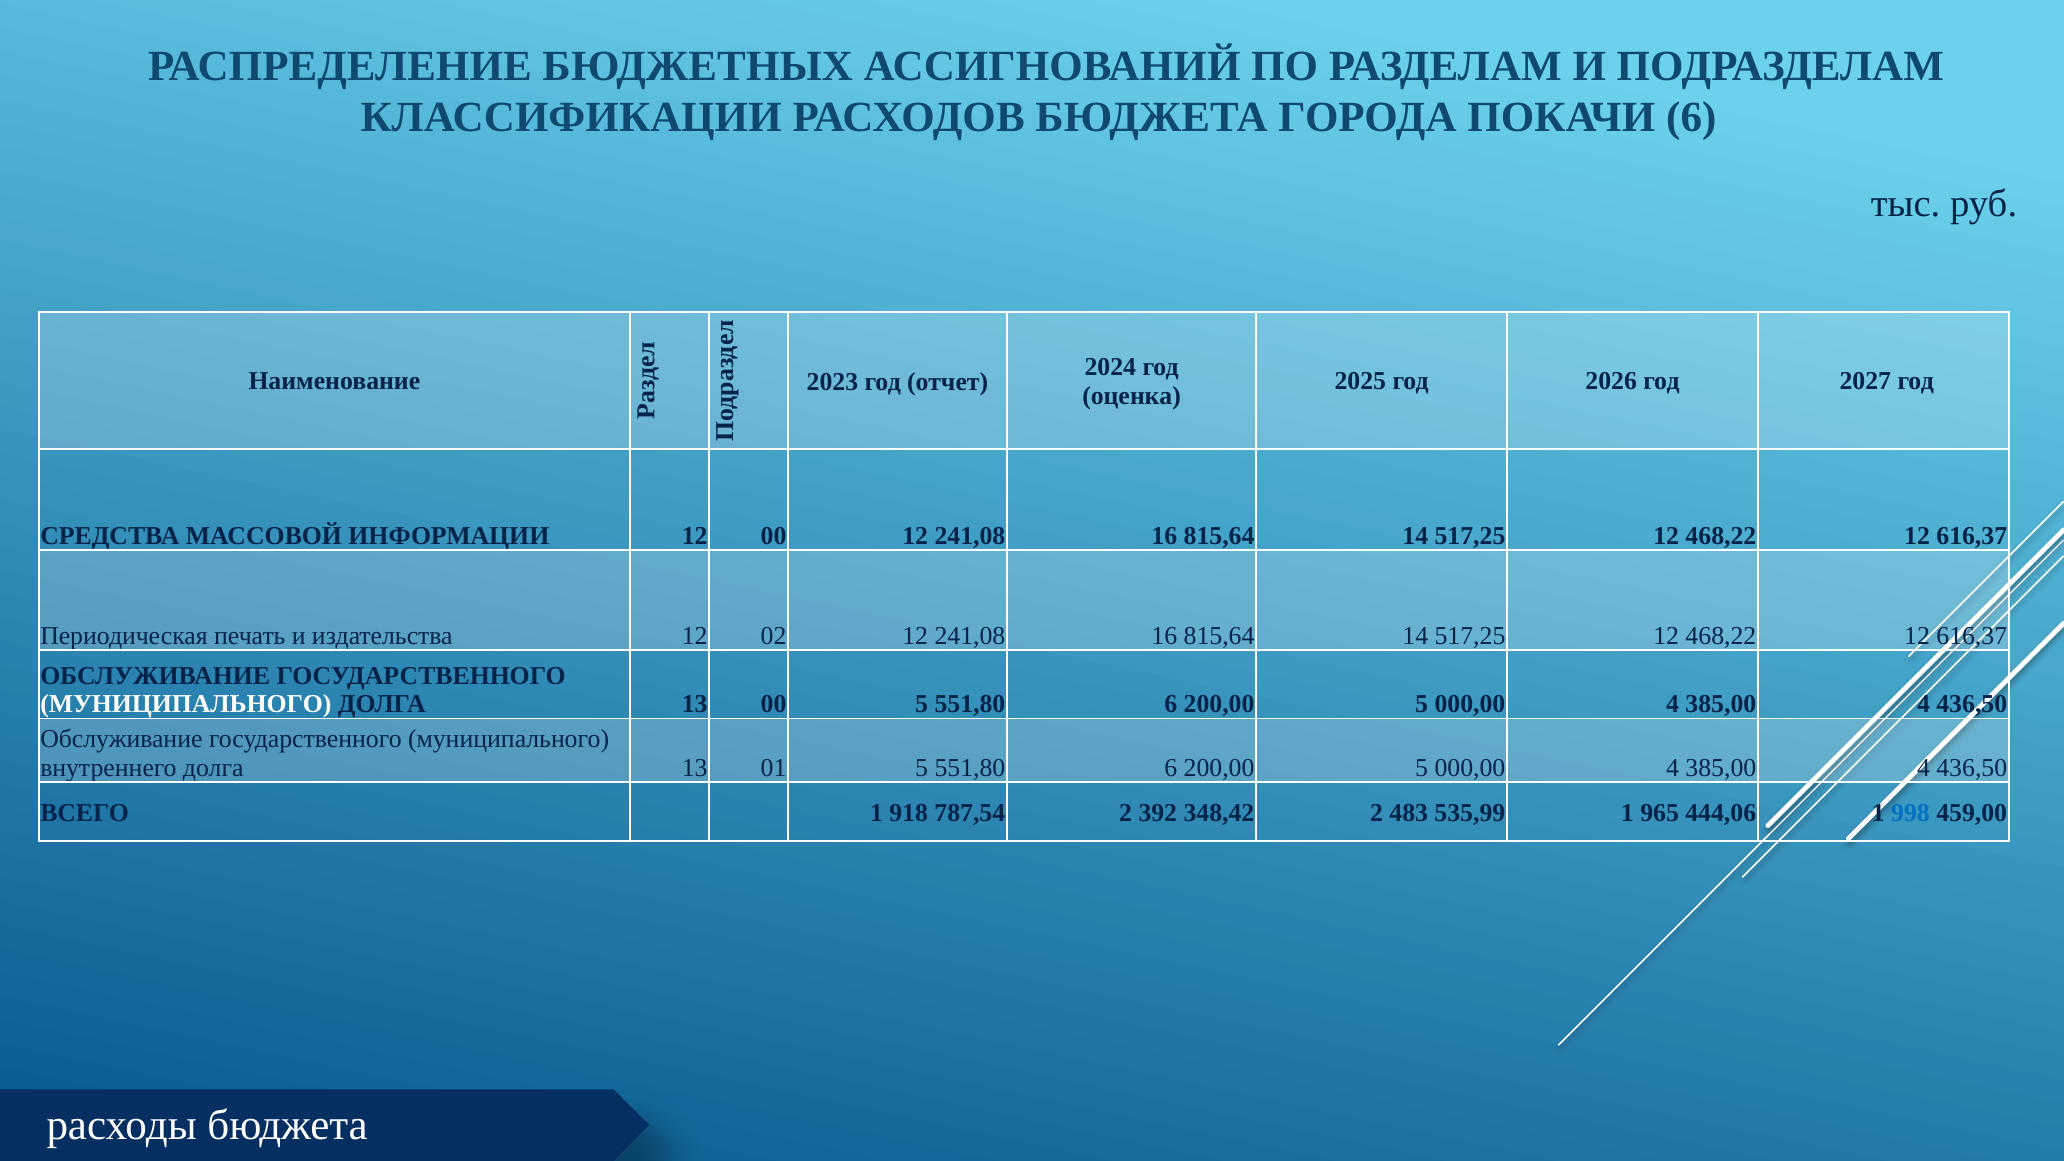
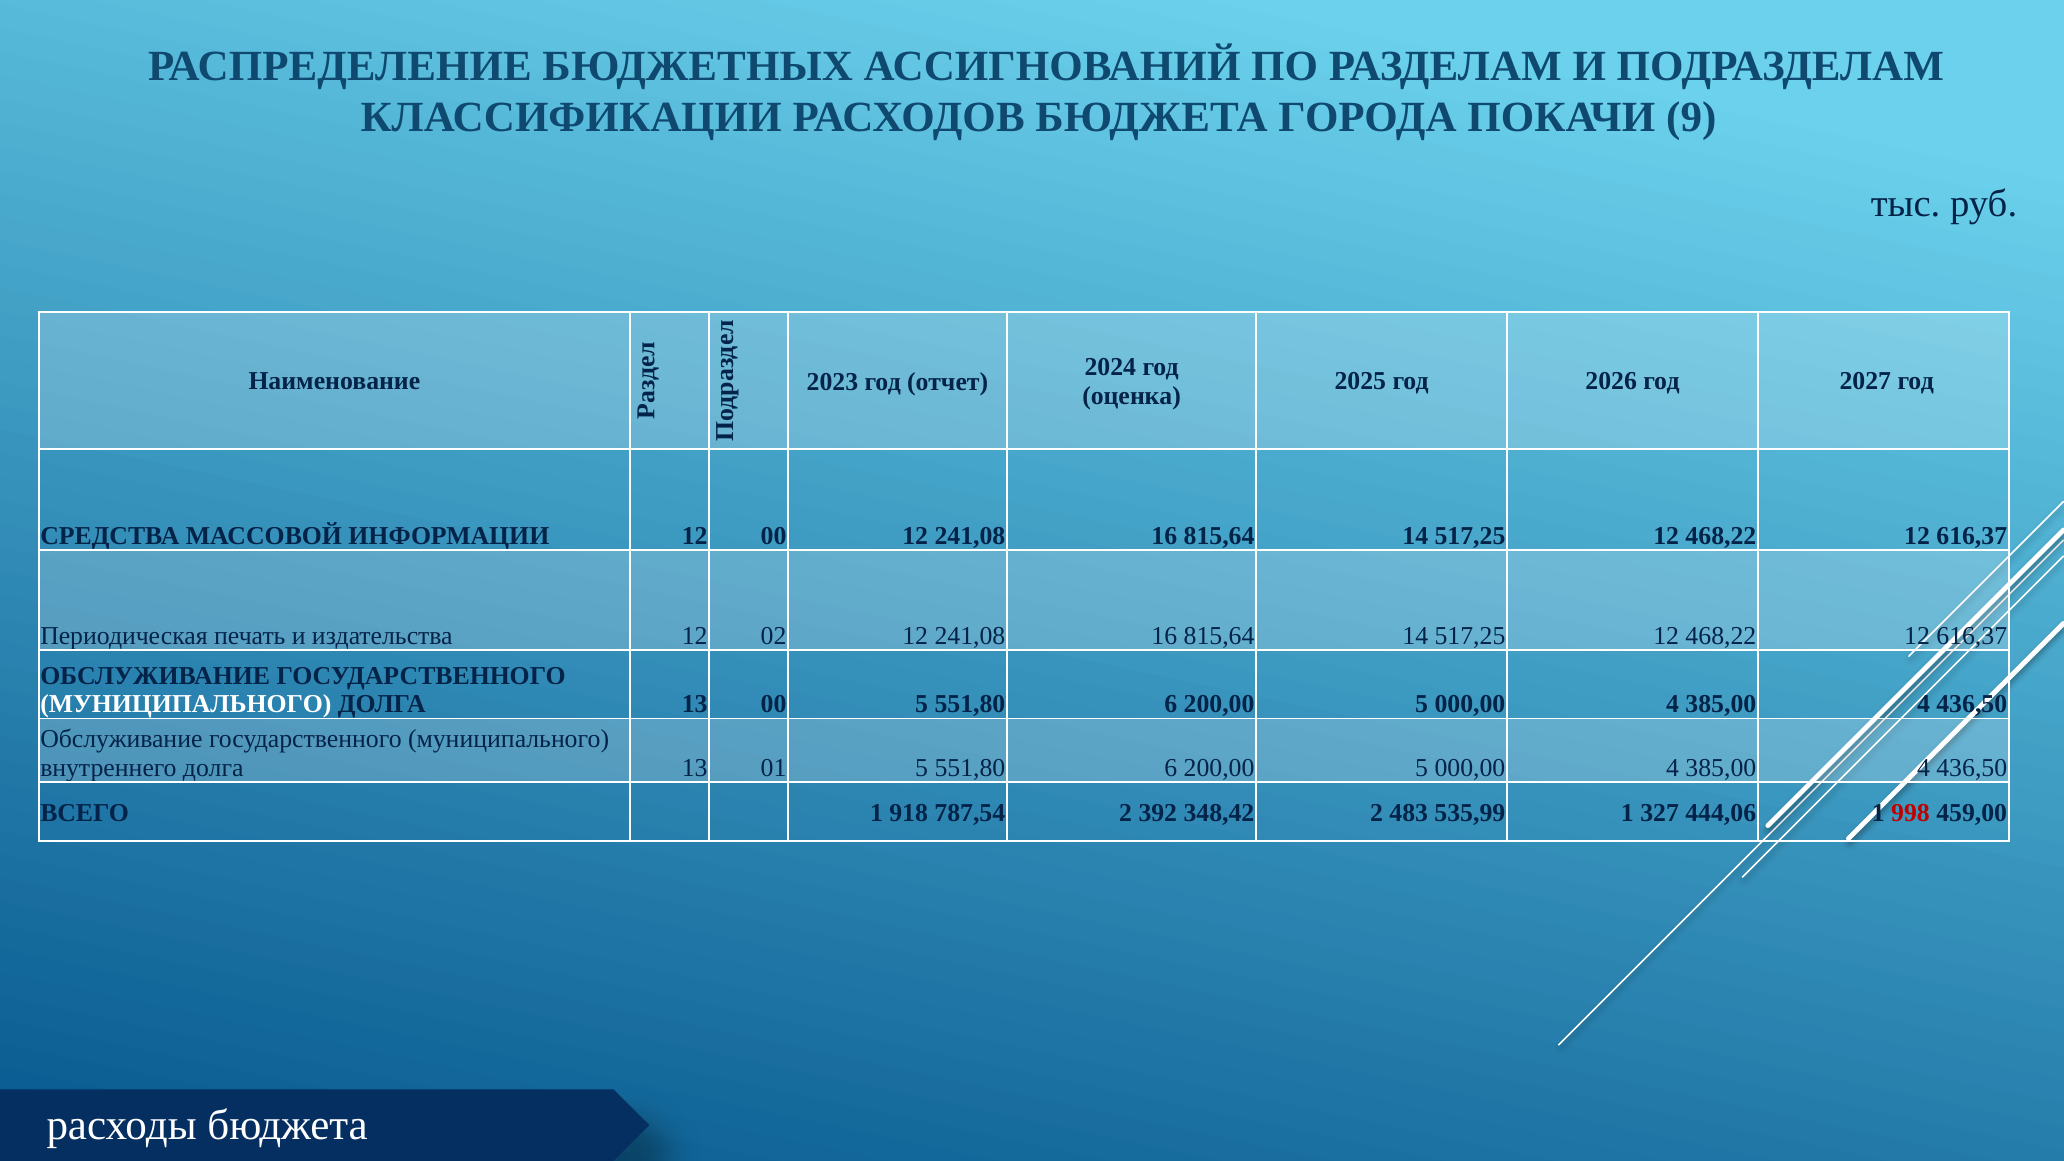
ПОКАЧИ 6: 6 -> 9
965: 965 -> 327
998 colour: blue -> red
